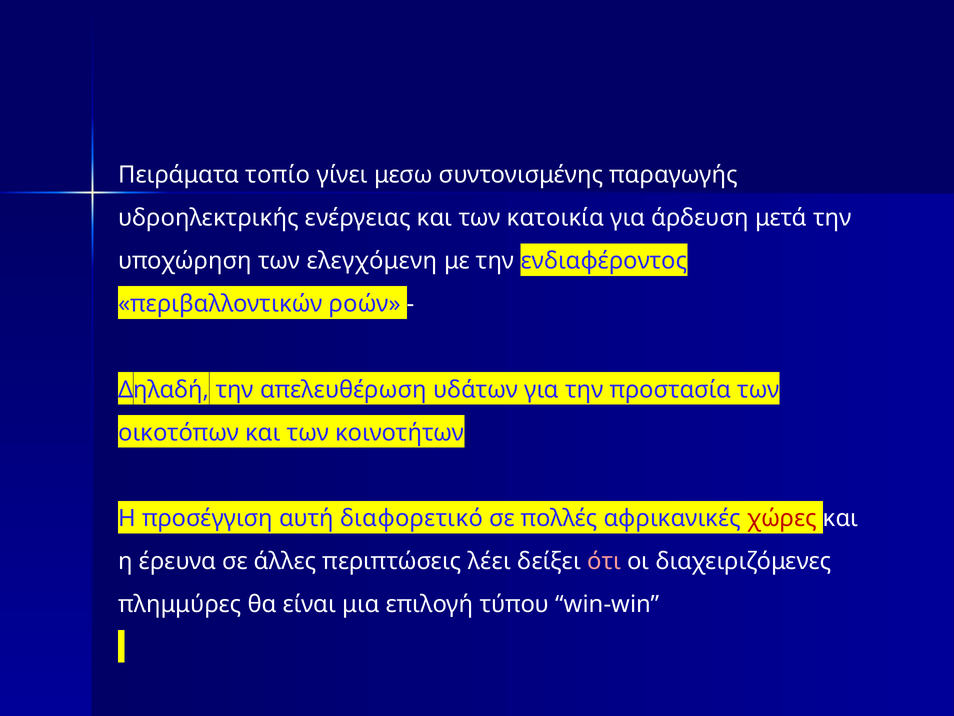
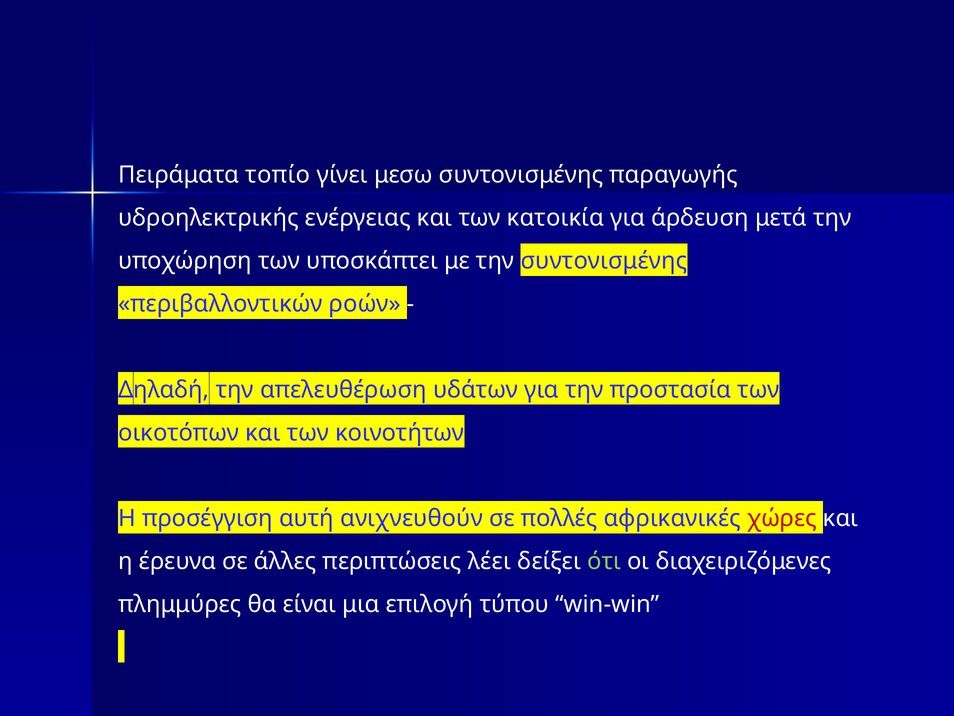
ελεγχόμενη: ελεγχόμενη -> υποσκάπτει
την ενδιαφέροντος: ενδιαφέροντος -> συντονισμένης
διαφορετικό: διαφορετικό -> ανιχνευθούν
ότι colour: pink -> light green
